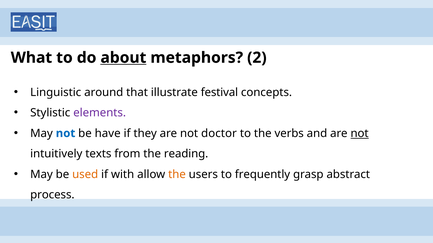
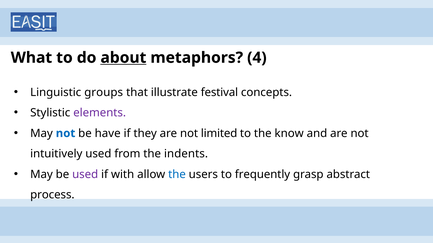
2: 2 -> 4
around: around -> groups
doctor: doctor -> limited
verbs: verbs -> know
not at (360, 134) underline: present -> none
intuitively texts: texts -> used
reading: reading -> indents
used at (85, 175) colour: orange -> purple
the at (177, 175) colour: orange -> blue
